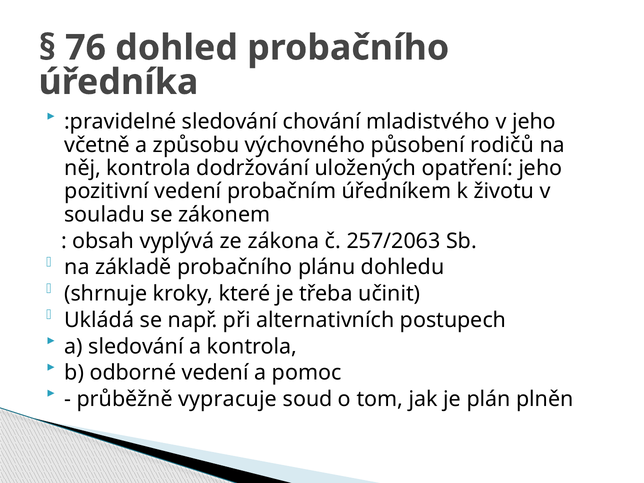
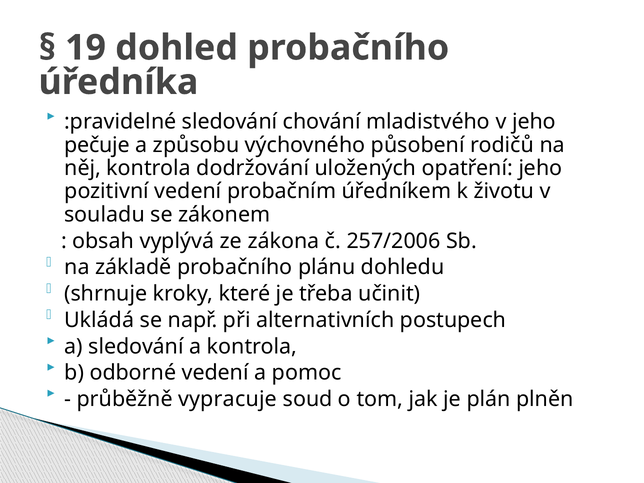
76: 76 -> 19
včetně: včetně -> pečuje
257/2063: 257/2063 -> 257/2006
